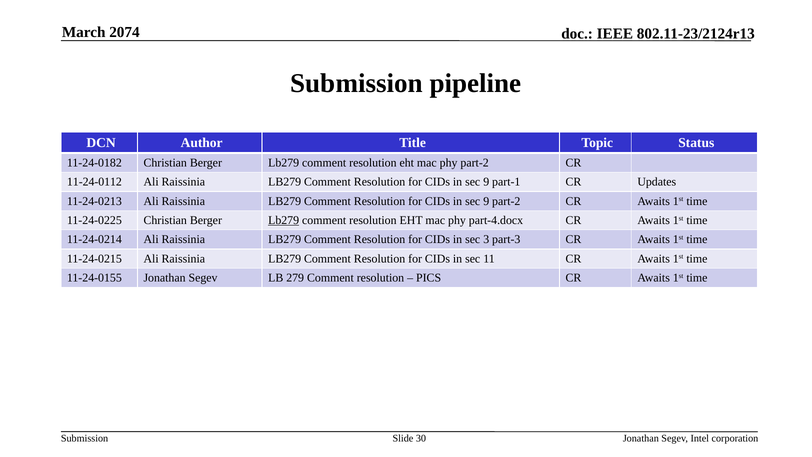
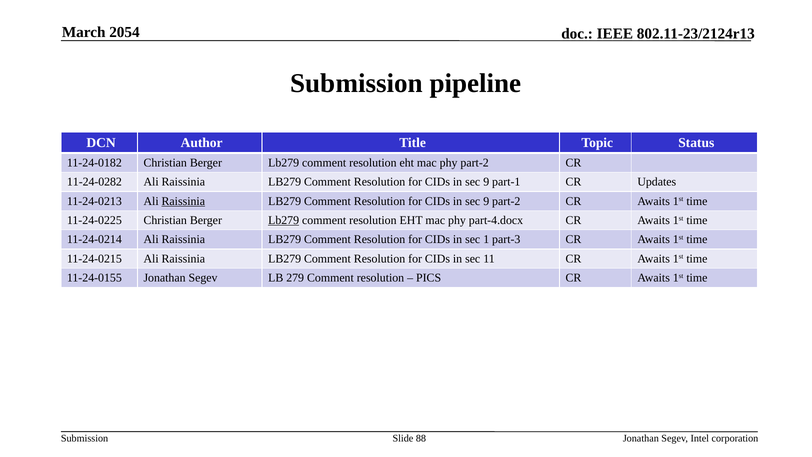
2074: 2074 -> 2054
11-24-0112: 11-24-0112 -> 11-24-0282
Raissinia at (183, 201) underline: none -> present
3: 3 -> 1
30: 30 -> 88
